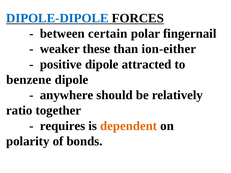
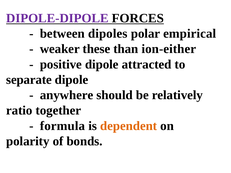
DIPOLE-DIPOLE colour: blue -> purple
certain: certain -> dipoles
fingernail: fingernail -> empirical
benzene: benzene -> separate
requires: requires -> formula
